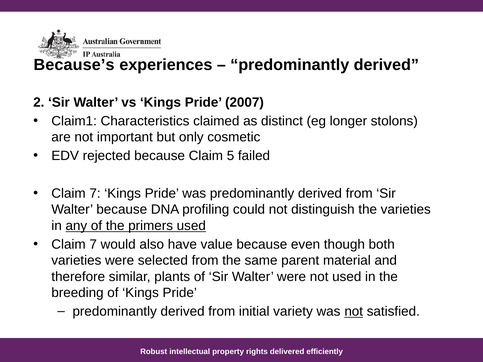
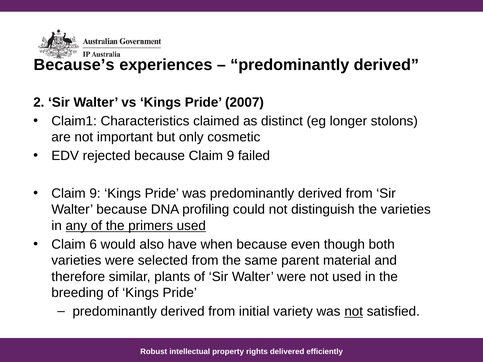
because Claim 5: 5 -> 9
7 at (95, 194): 7 -> 9
7 at (93, 245): 7 -> 6
value: value -> when
